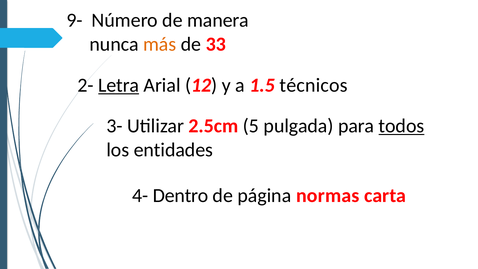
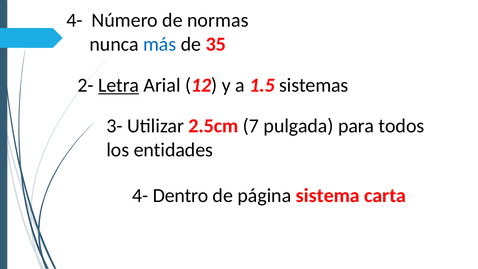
9- at (75, 20): 9- -> 4-
manera: manera -> normas
más colour: orange -> blue
33: 33 -> 35
técnicos: técnicos -> sistemas
5: 5 -> 7
todos underline: present -> none
normas: normas -> sistema
